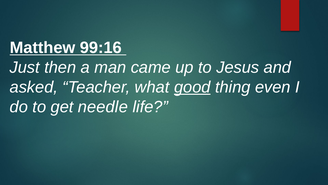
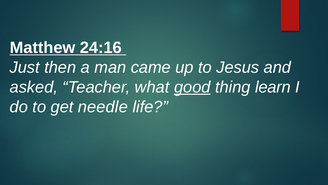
99:16: 99:16 -> 24:16
even: even -> learn
